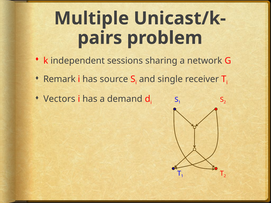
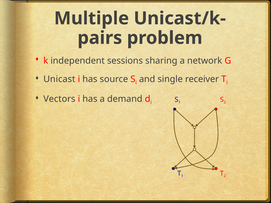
Remark: Remark -> Unicast
